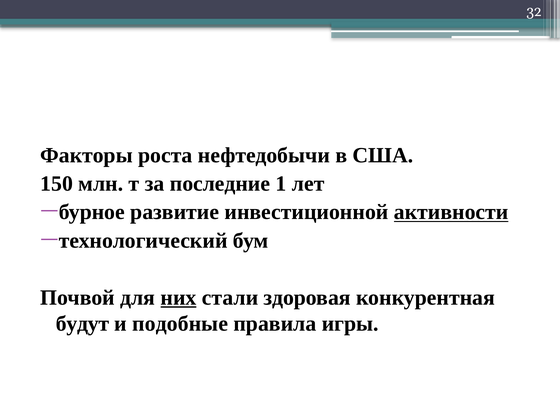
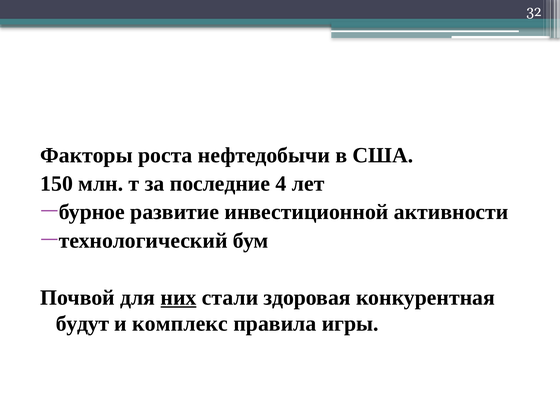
1: 1 -> 4
активности underline: present -> none
подобные: подобные -> комплекс
